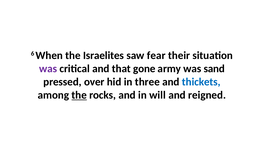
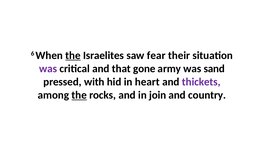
the at (73, 55) underline: none -> present
over: over -> with
three: three -> heart
thickets colour: blue -> purple
will: will -> join
reigned: reigned -> country
